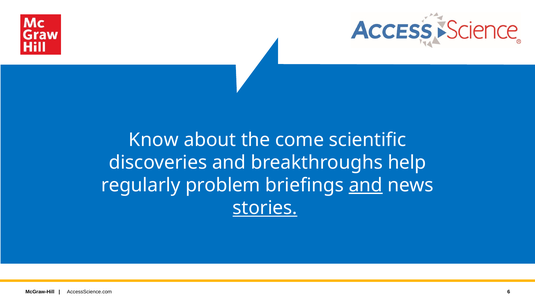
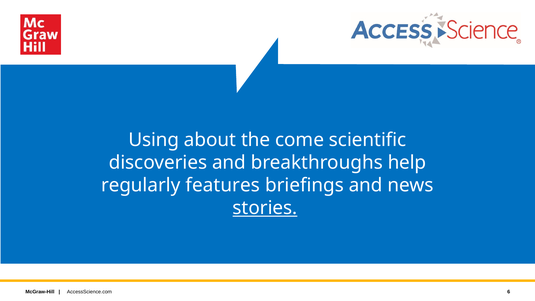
Know: Know -> Using
problem: problem -> features
and at (366, 185) underline: present -> none
